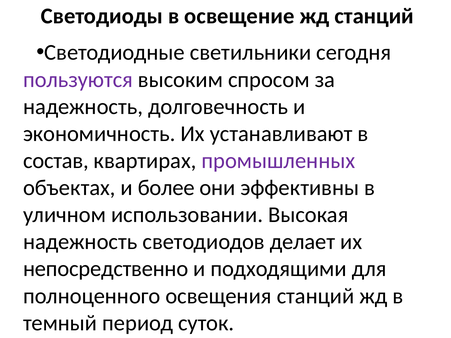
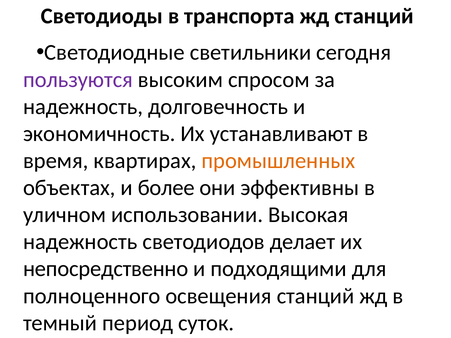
освещение: освещение -> транспорта
состав: состав -> время
промышленных colour: purple -> orange
